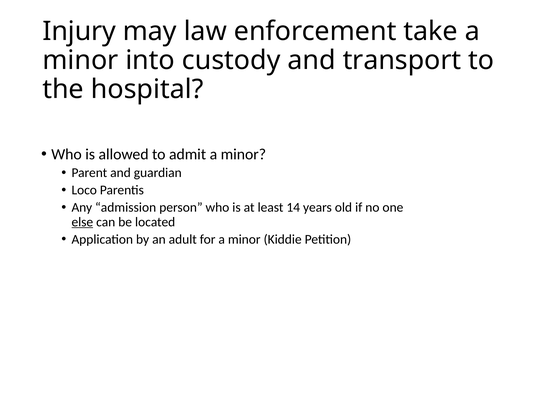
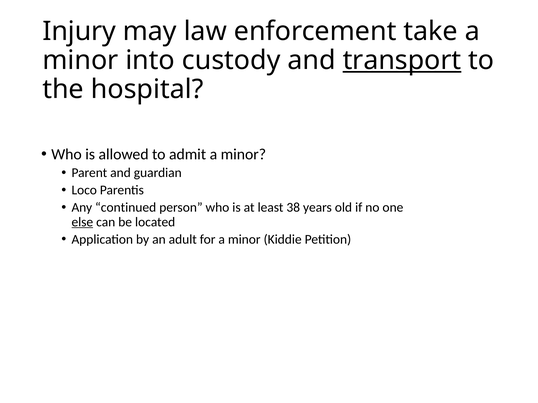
transport underline: none -> present
admission: admission -> continued
14: 14 -> 38
